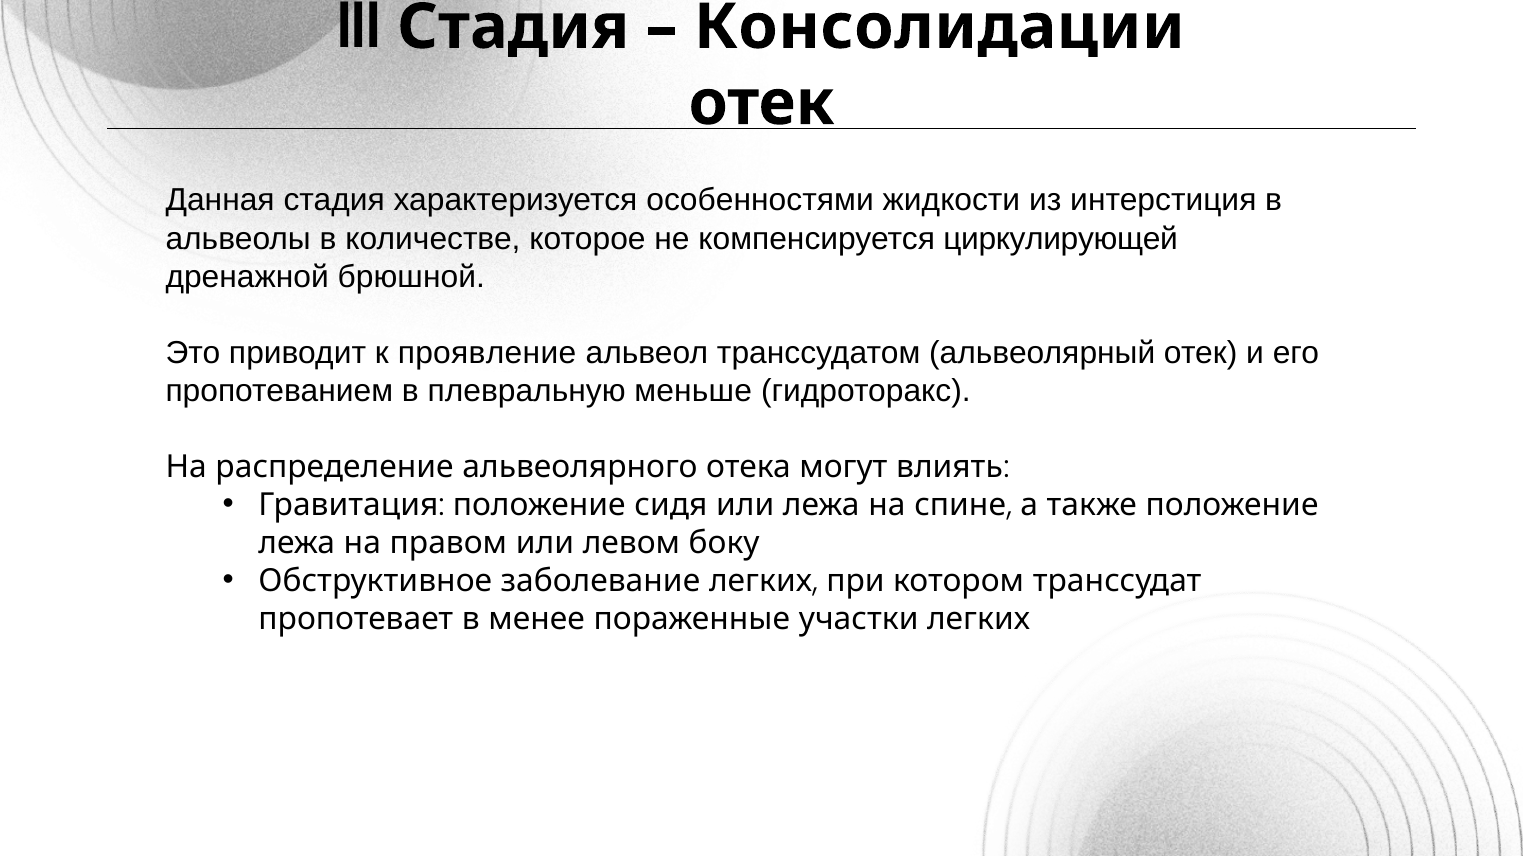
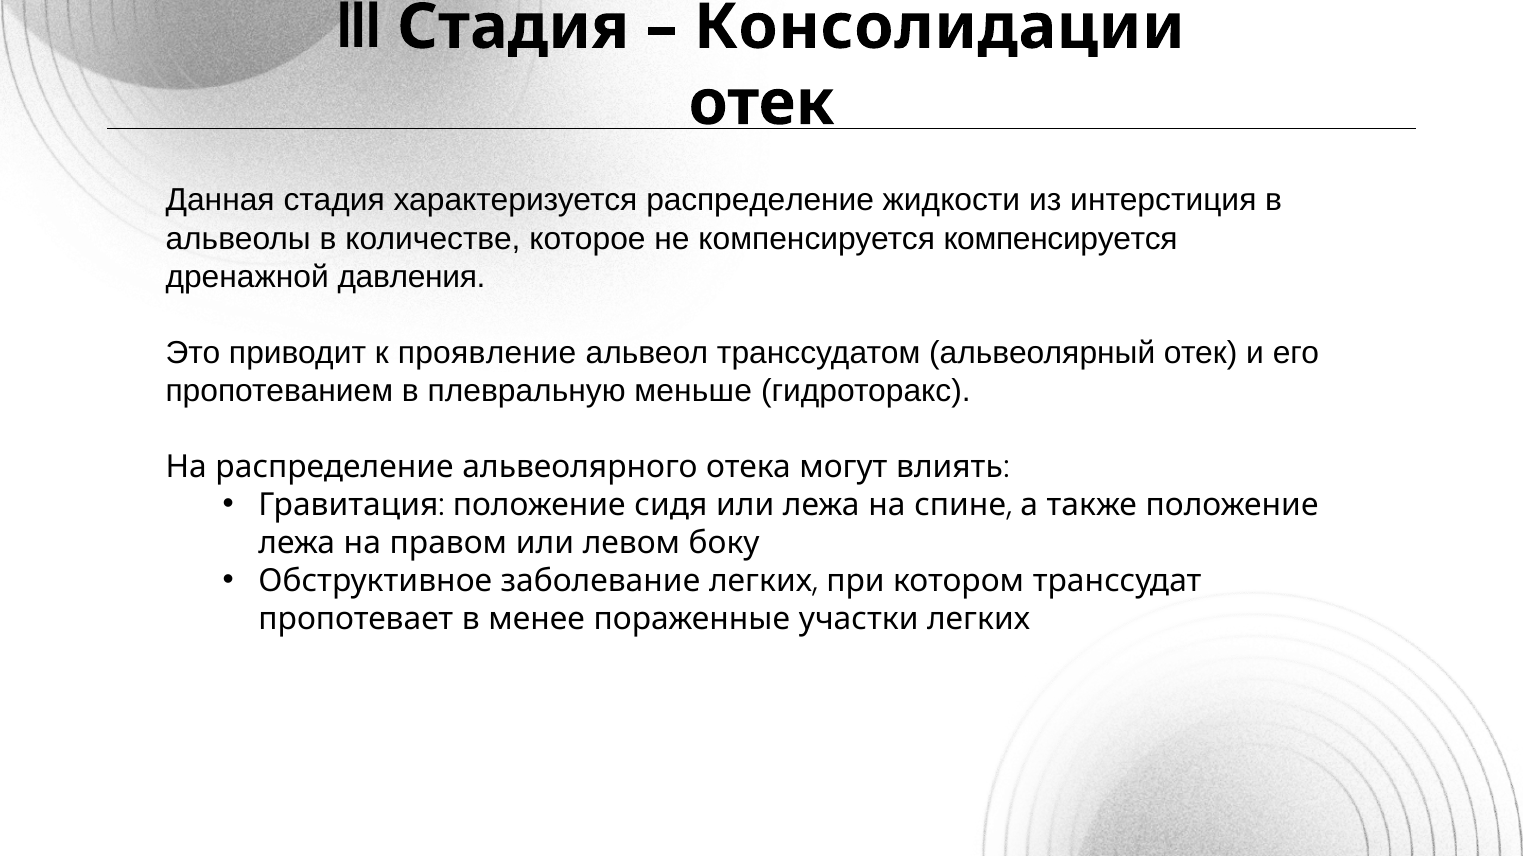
характеризуется особенностями: особенностями -> распределение
компенсируется циркулирующей: циркулирующей -> компенсируется
брюшной: брюшной -> давления
